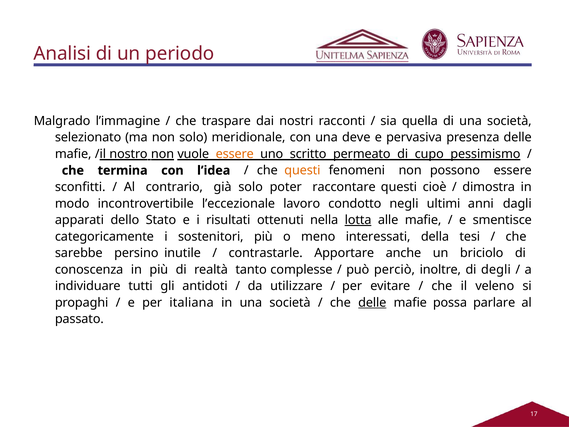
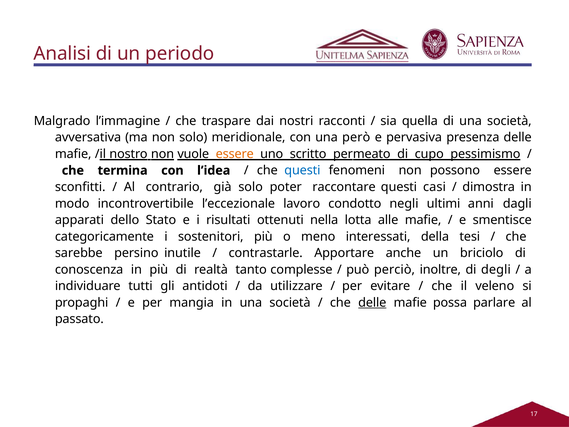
selezionato: selezionato -> avversativa
deve: deve -> però
questi at (302, 170) colour: orange -> blue
cioè: cioè -> casi
lotta underline: present -> none
italiana: italiana -> mangia
